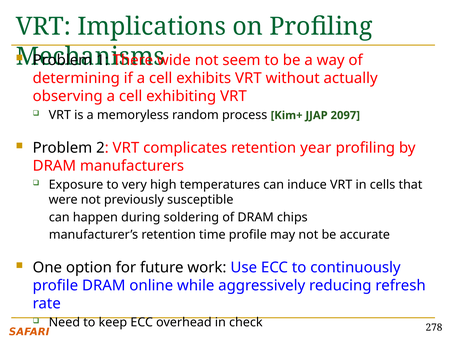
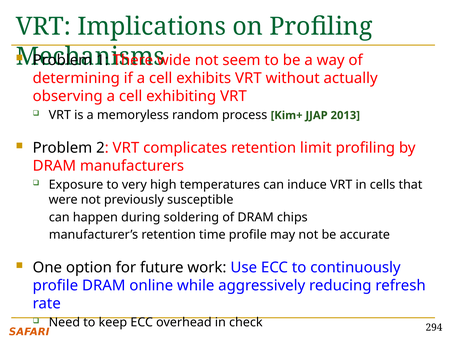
2097: 2097 -> 2013
year: year -> limit
278: 278 -> 294
